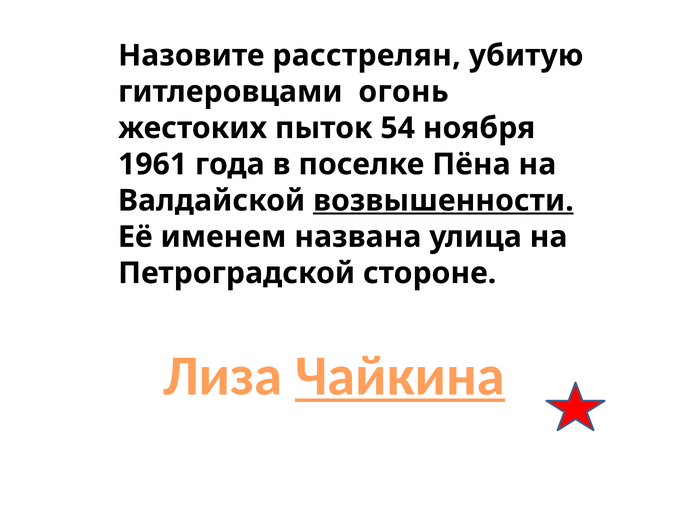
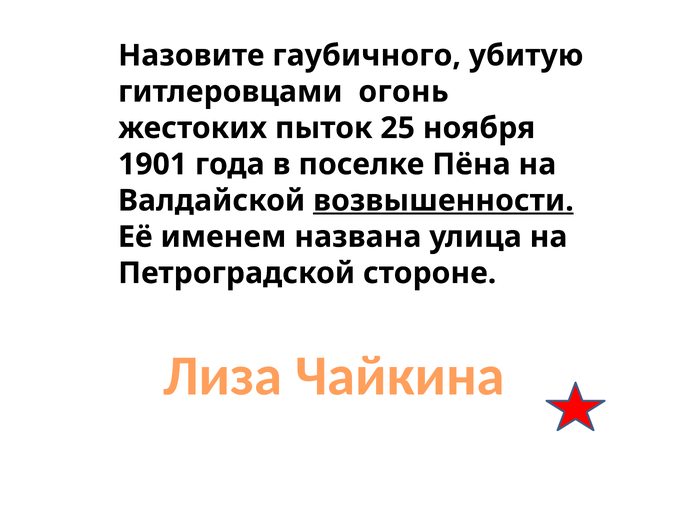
расстрелян: расстрелян -> гаубичного
54: 54 -> 25
1961: 1961 -> 1901
Чайкина underline: present -> none
